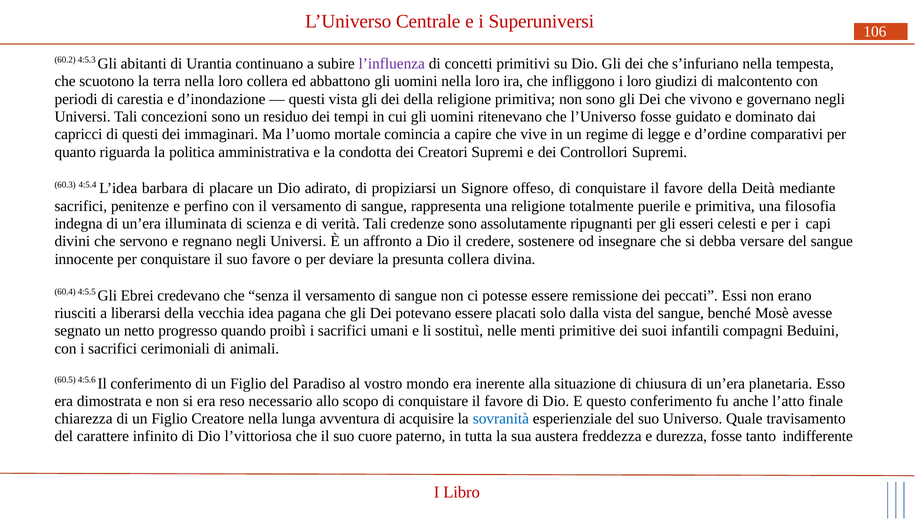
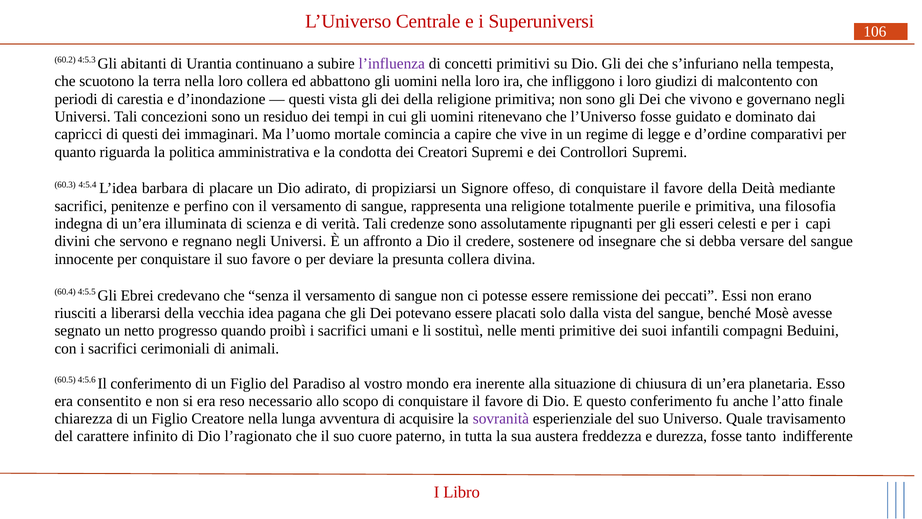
dimostrata: dimostrata -> consentito
sovranità colour: blue -> purple
l’vittoriosa: l’vittoriosa -> l’ragionato
